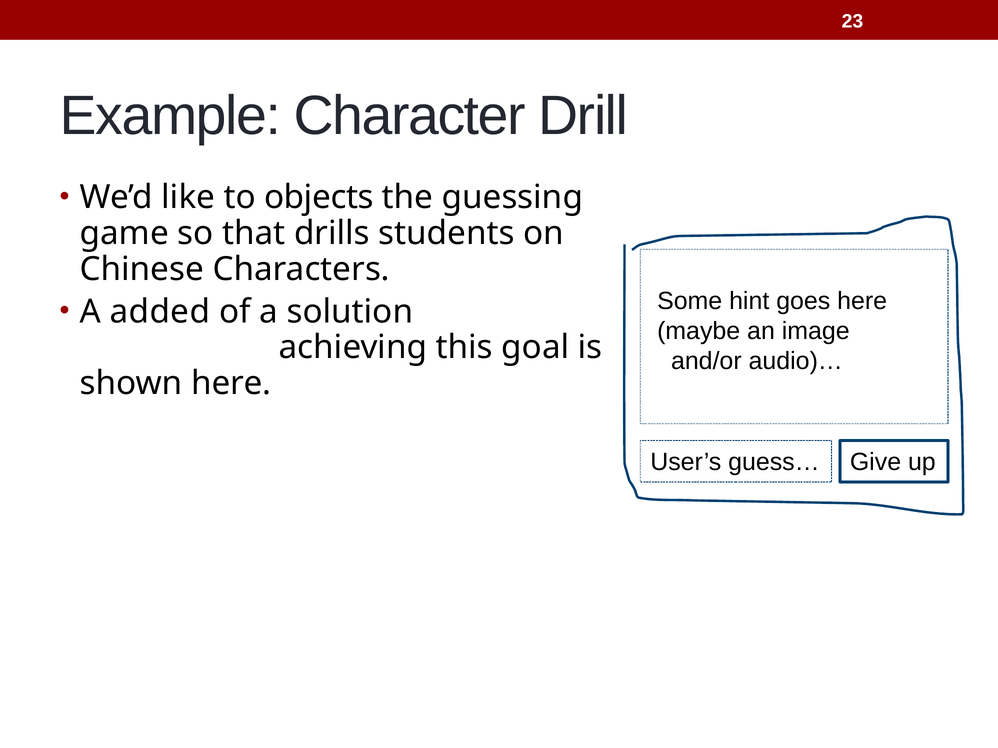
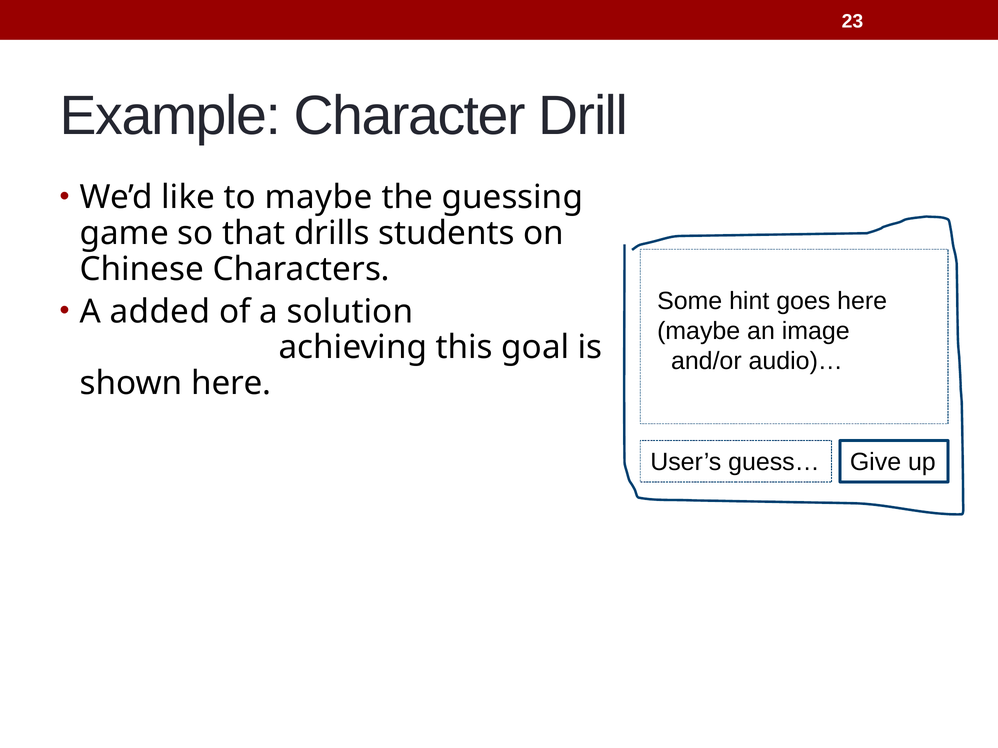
to objects: objects -> maybe
